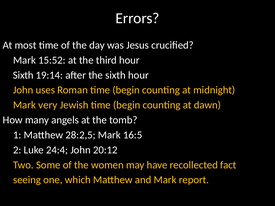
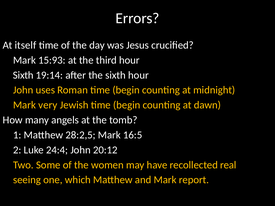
most: most -> itself
15:52: 15:52 -> 15:93
fact: fact -> real
